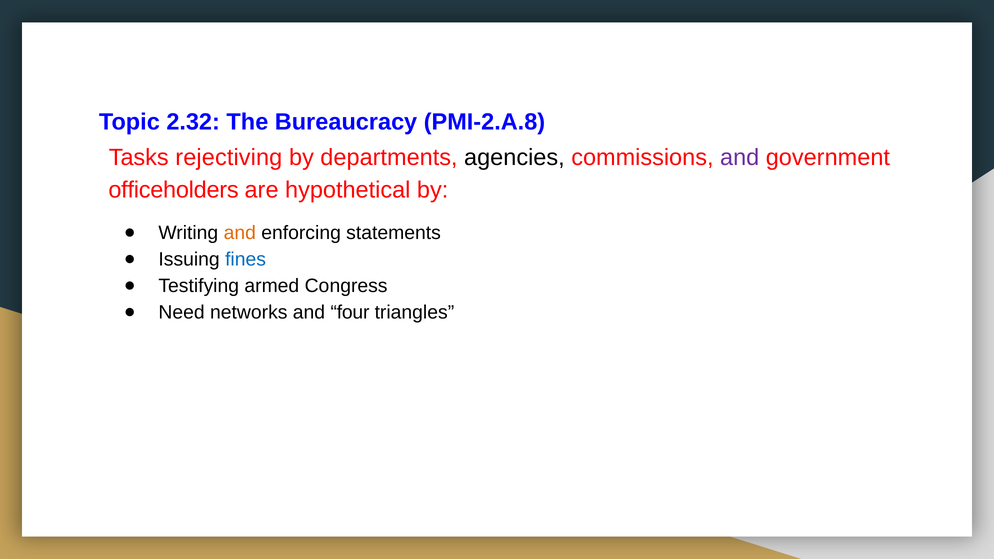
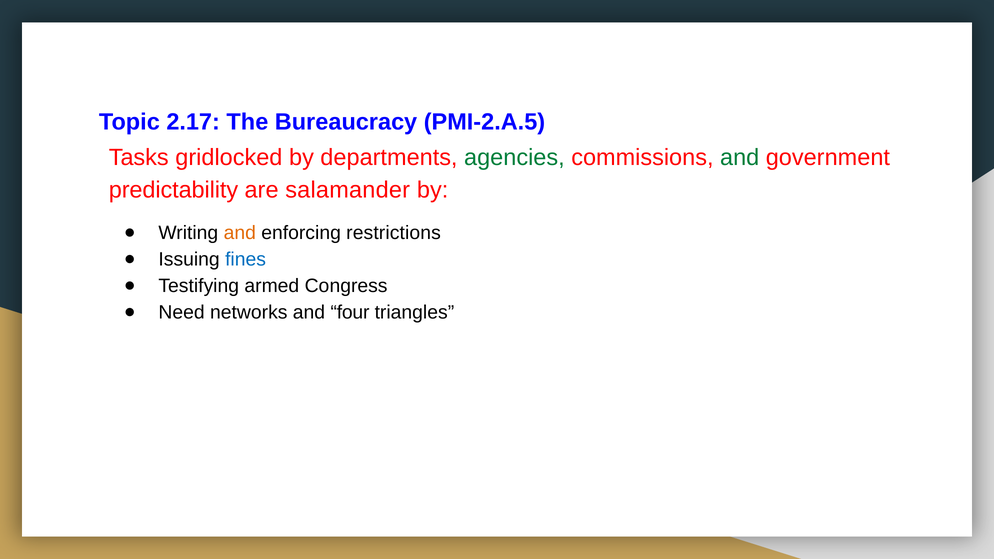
2.32: 2.32 -> 2.17
PMI-2.A.8: PMI-2.A.8 -> PMI-2.A.5
rejectiving: rejectiving -> gridlocked
agencies colour: black -> green
and at (740, 158) colour: purple -> green
officeholders: officeholders -> predictability
hypothetical: hypothetical -> salamander
statements: statements -> restrictions
